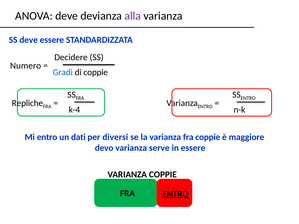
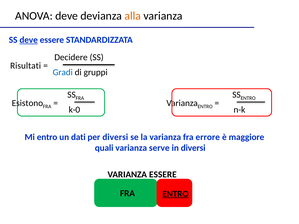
alla colour: purple -> orange
deve at (29, 40) underline: none -> present
Numero: Numero -> Risultati
di coppie: coppie -> gruppi
Repliche: Repliche -> Esistono
k-4: k-4 -> k-0
fra coppie: coppie -> errore
devo: devo -> quali
in essere: essere -> diversi
VARIANZA COPPIE: COPPIE -> ESSERE
